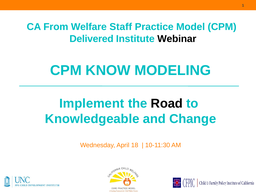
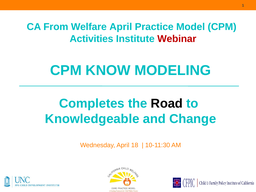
Welfare Staff: Staff -> April
Delivered: Delivered -> Activities
Webinar colour: black -> red
Implement: Implement -> Completes
